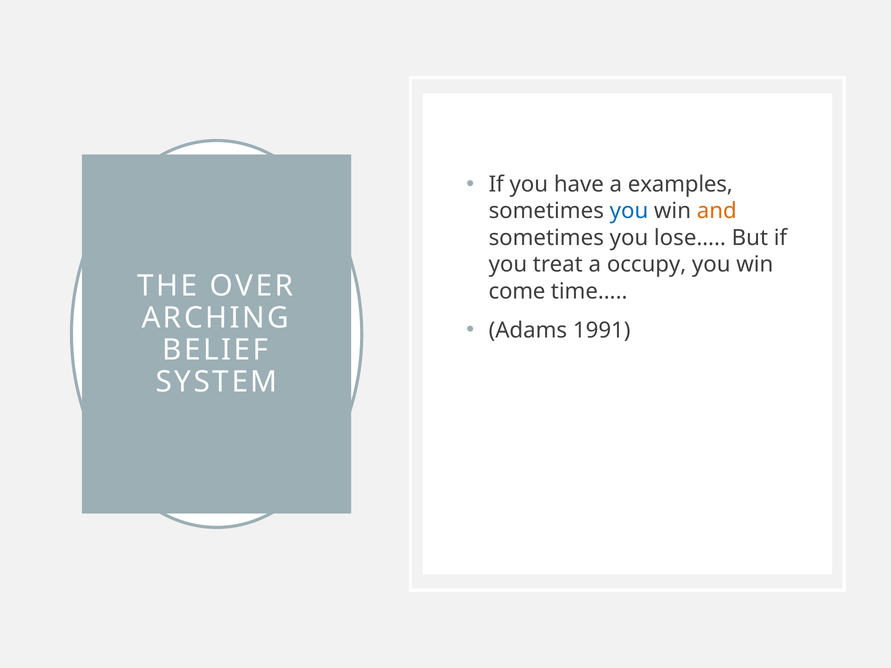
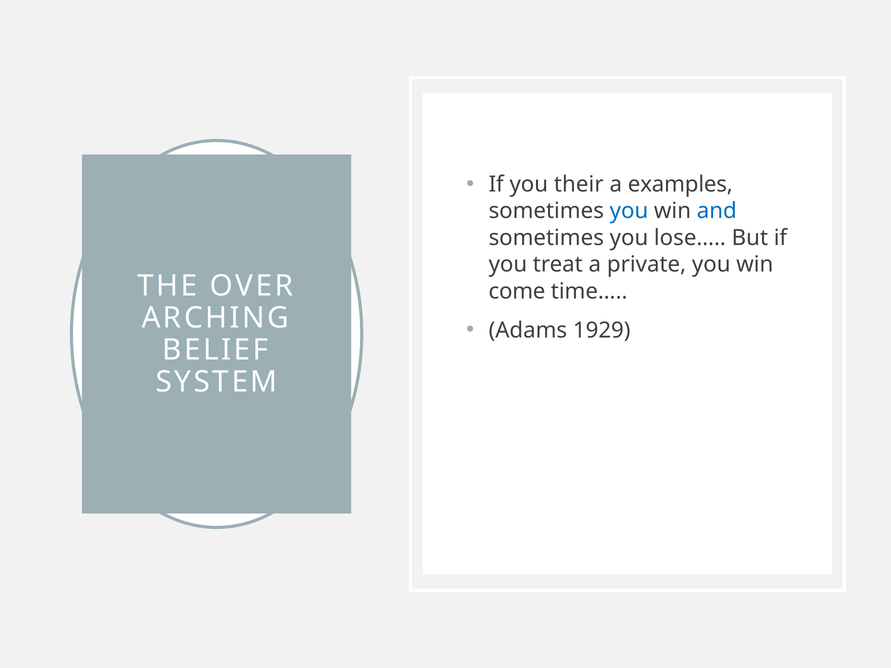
have: have -> their
and colour: orange -> blue
occupy: occupy -> private
1991: 1991 -> 1929
